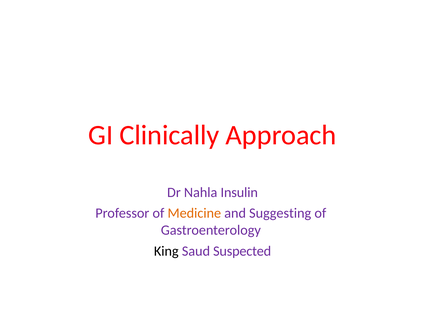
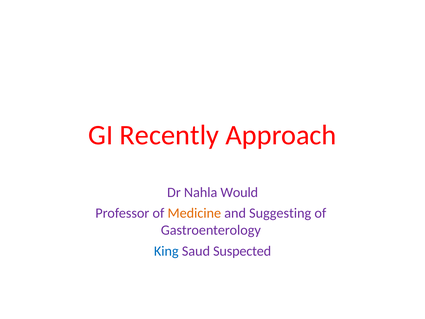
Clinically: Clinically -> Recently
Insulin: Insulin -> Would
King colour: black -> blue
